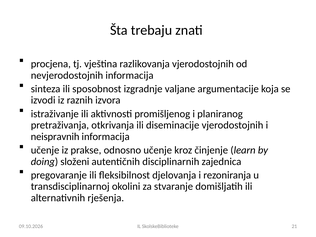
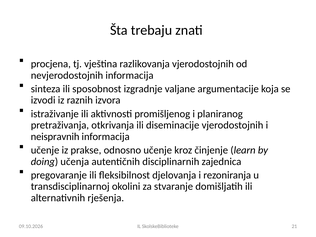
složeni: složeni -> učenja
